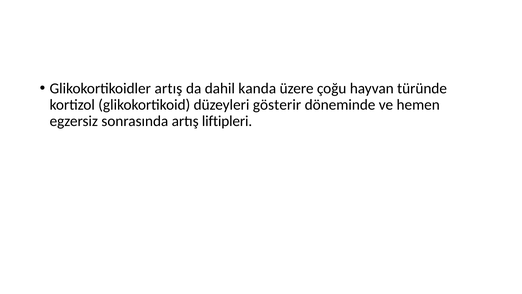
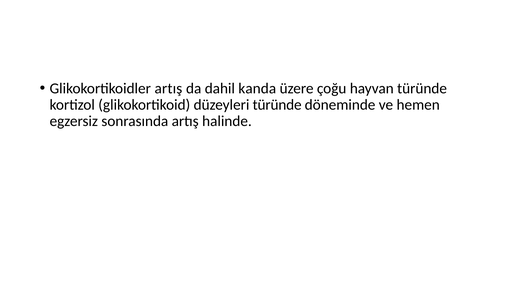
düzeyleri gösterir: gösterir -> türünde
liftipleri: liftipleri -> halinde
